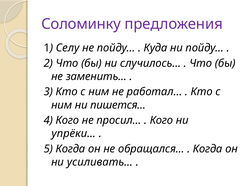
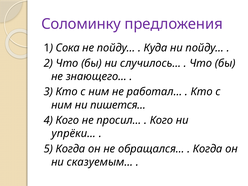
Селу: Селу -> Сока
заменить: заменить -> знающего
усиливать…: усиливать… -> сказуемым…
